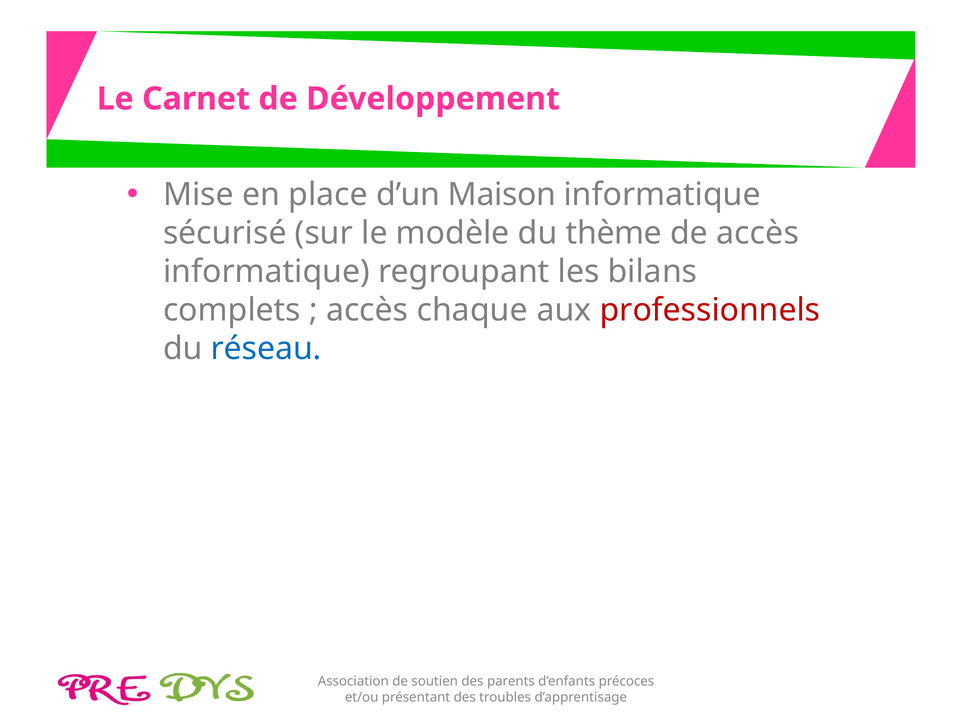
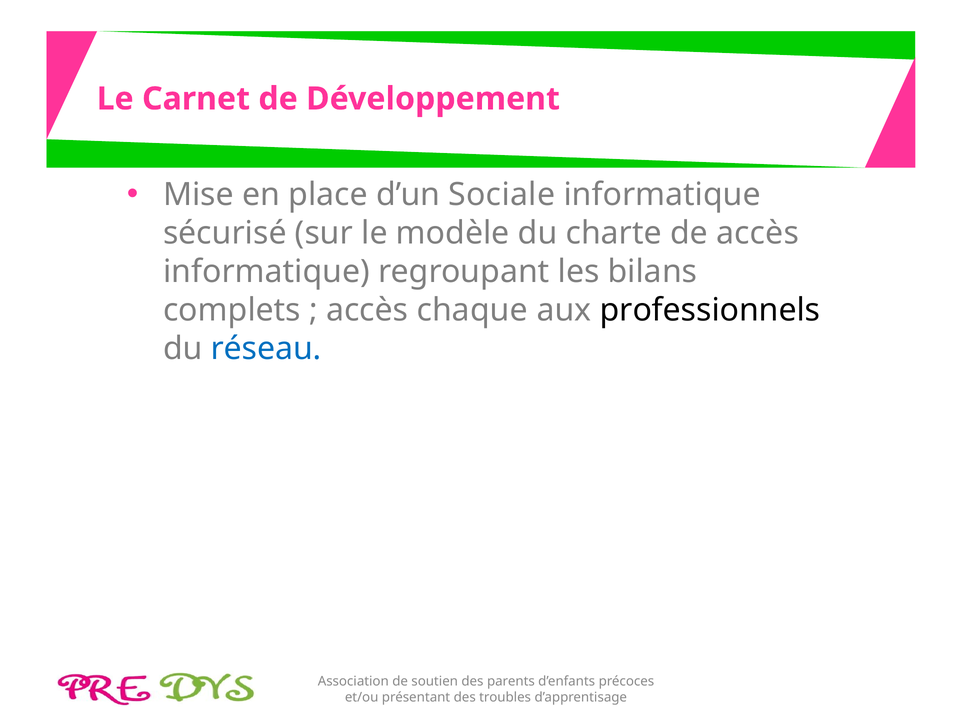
Maison: Maison -> Sociale
thème: thème -> charte
professionnels colour: red -> black
